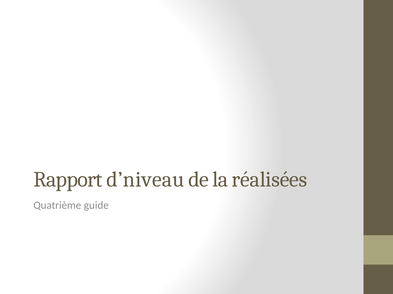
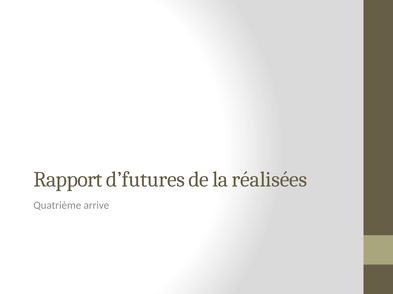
d’niveau: d’niveau -> d’futures
guide: guide -> arrive
